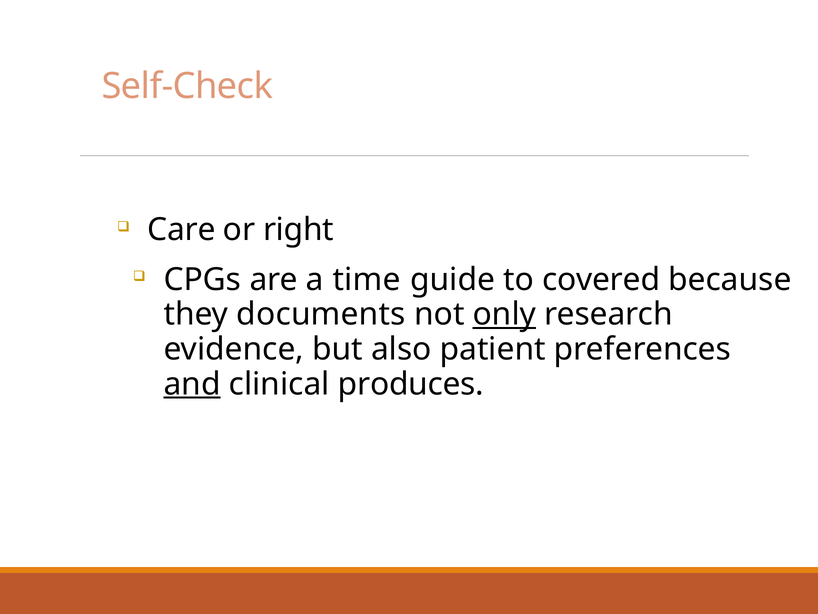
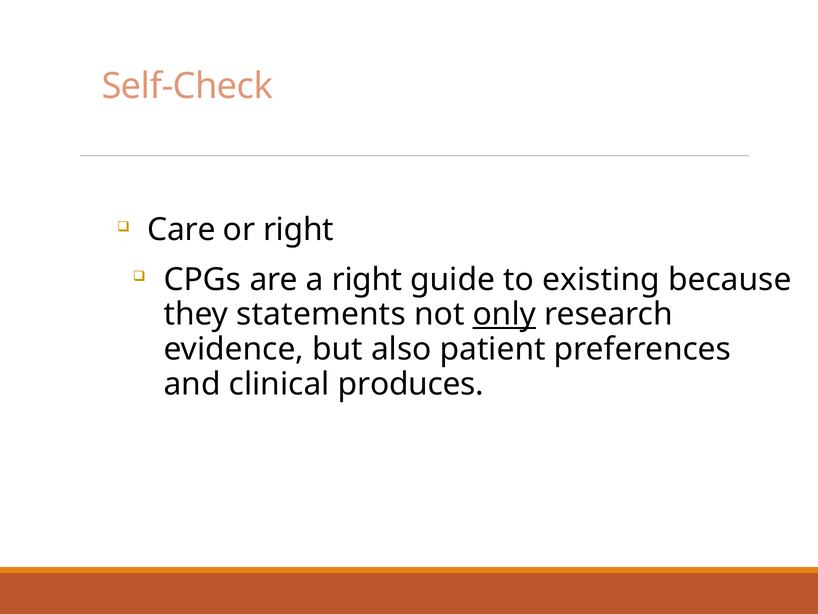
a time: time -> right
covered: covered -> existing
documents: documents -> statements
and underline: present -> none
